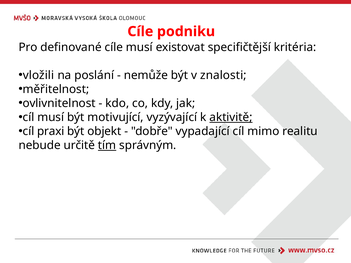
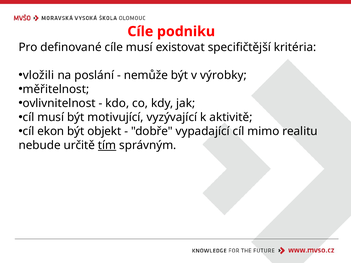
znalosti: znalosti -> výrobky
aktivitě underline: present -> none
praxi: praxi -> ekon
